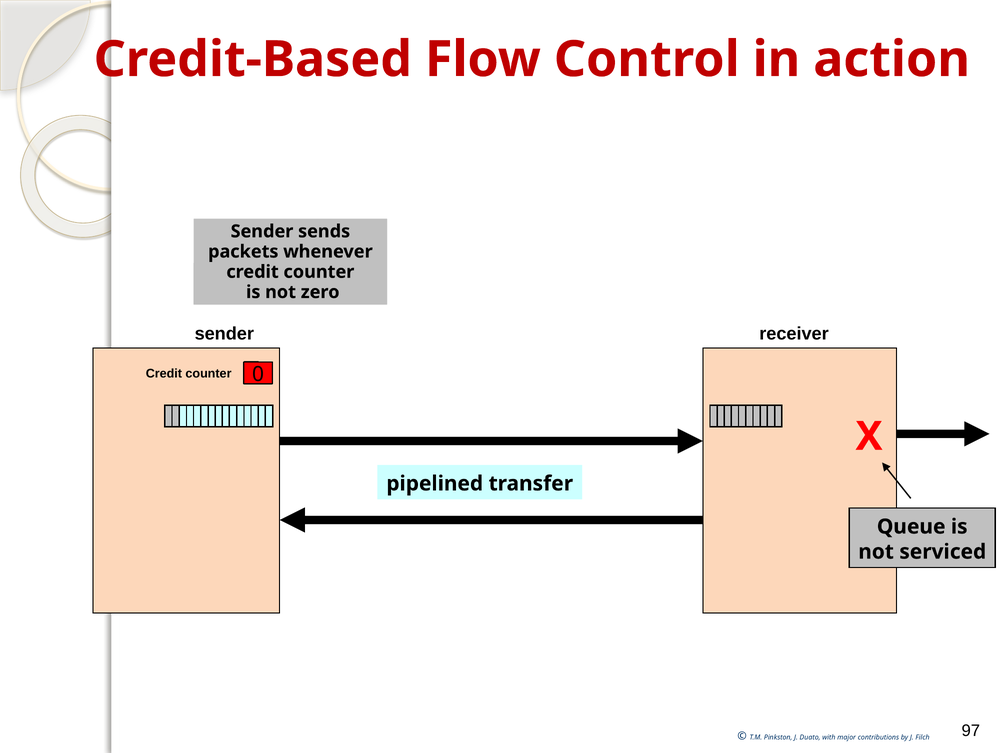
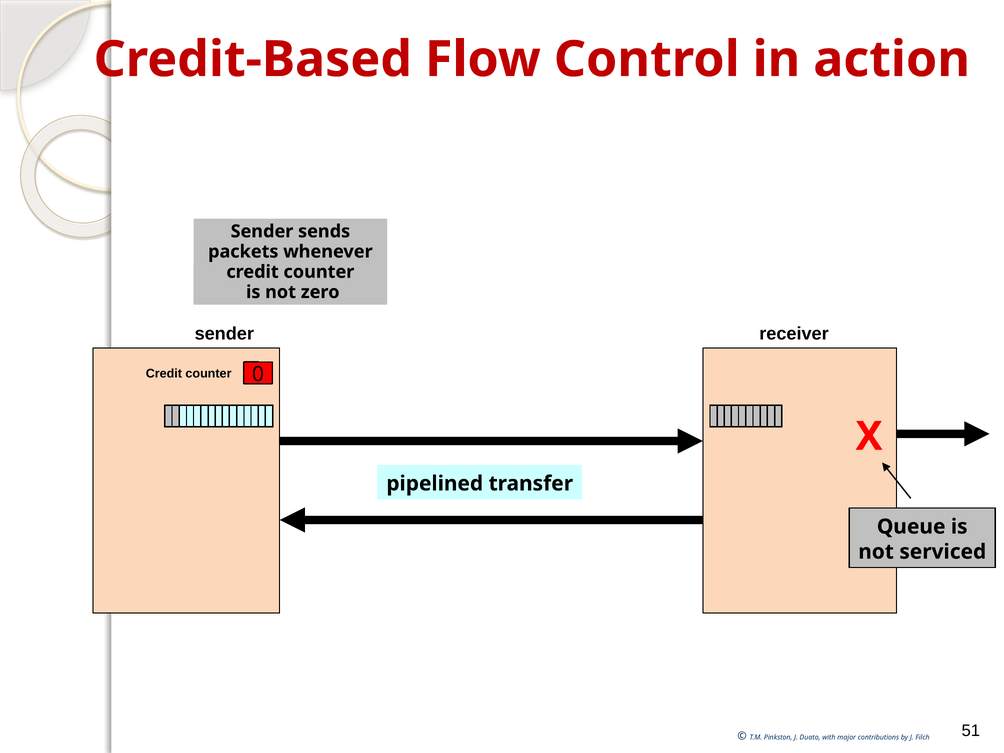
97: 97 -> 51
